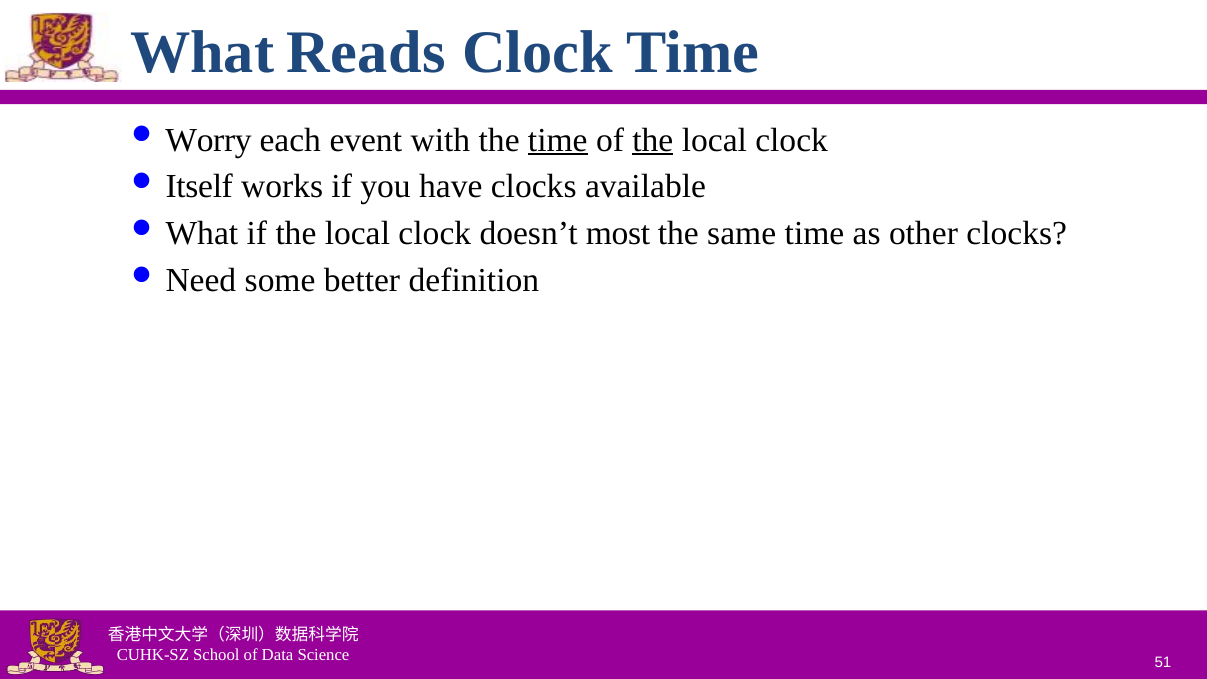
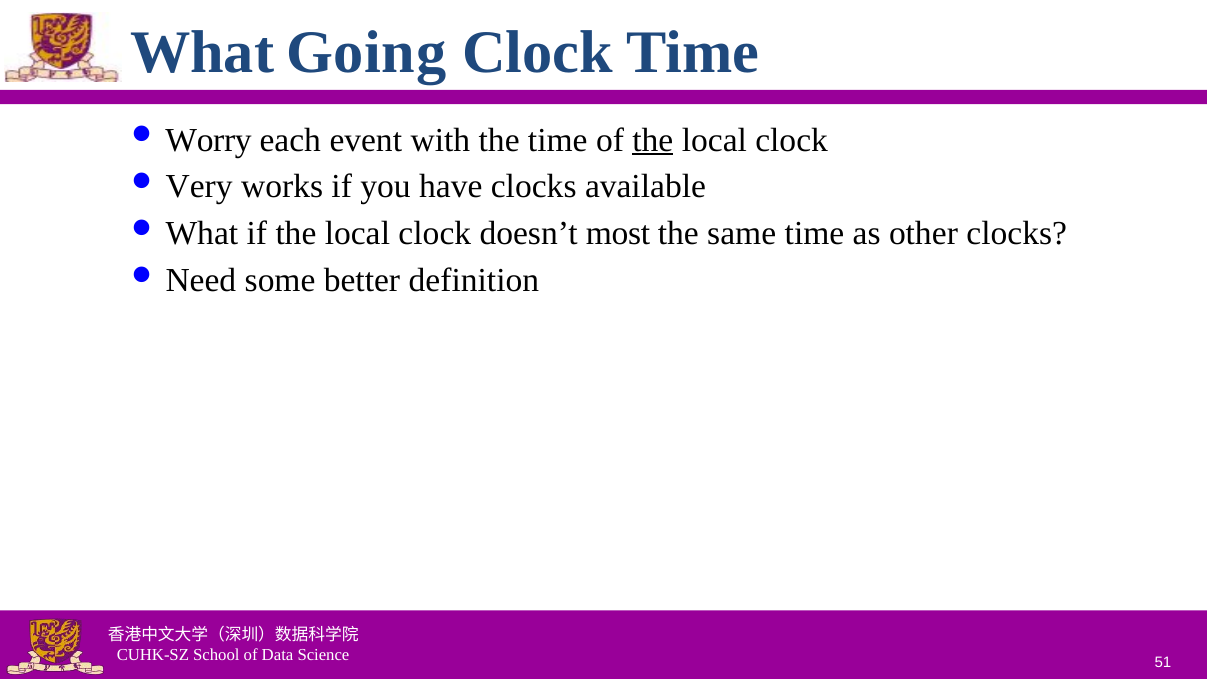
Reads: Reads -> Going
time at (558, 140) underline: present -> none
Itself: Itself -> Very
